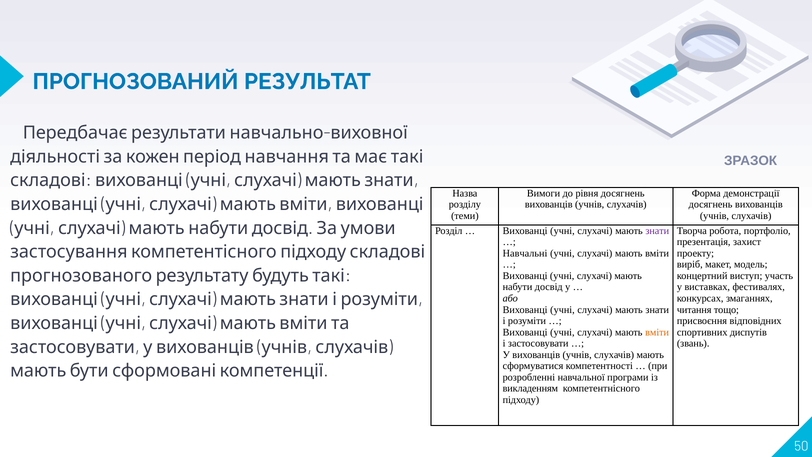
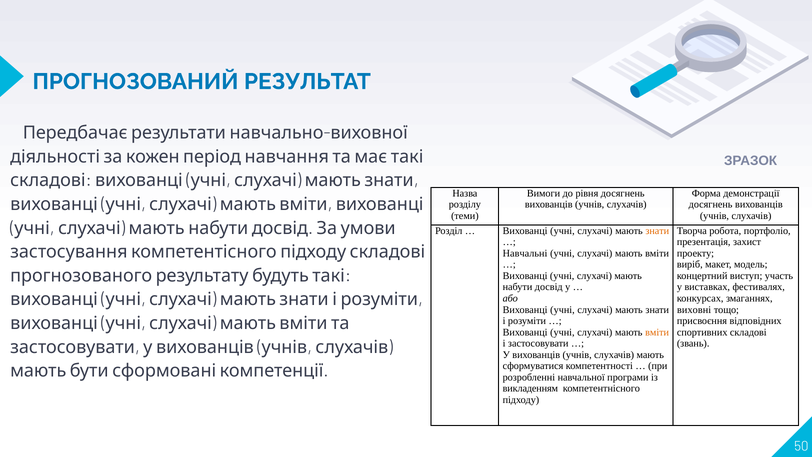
знати at (657, 231) colour: purple -> orange
читання: читання -> виховні
спортивних диспутів: диспутів -> складові
